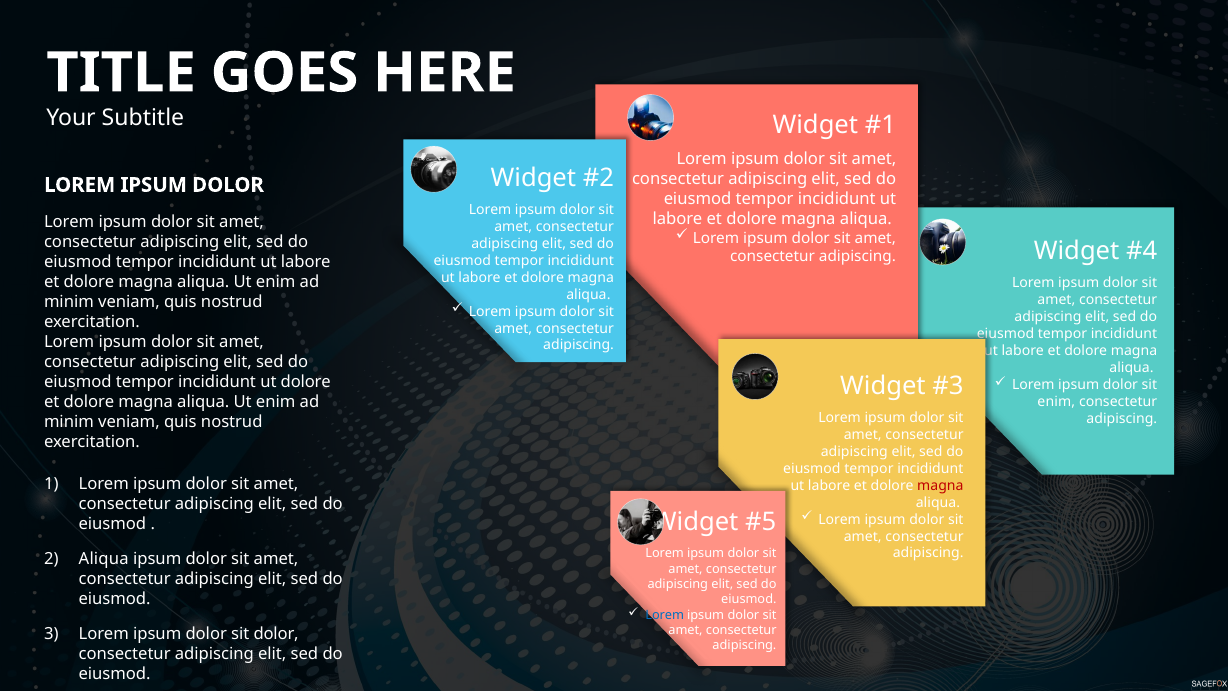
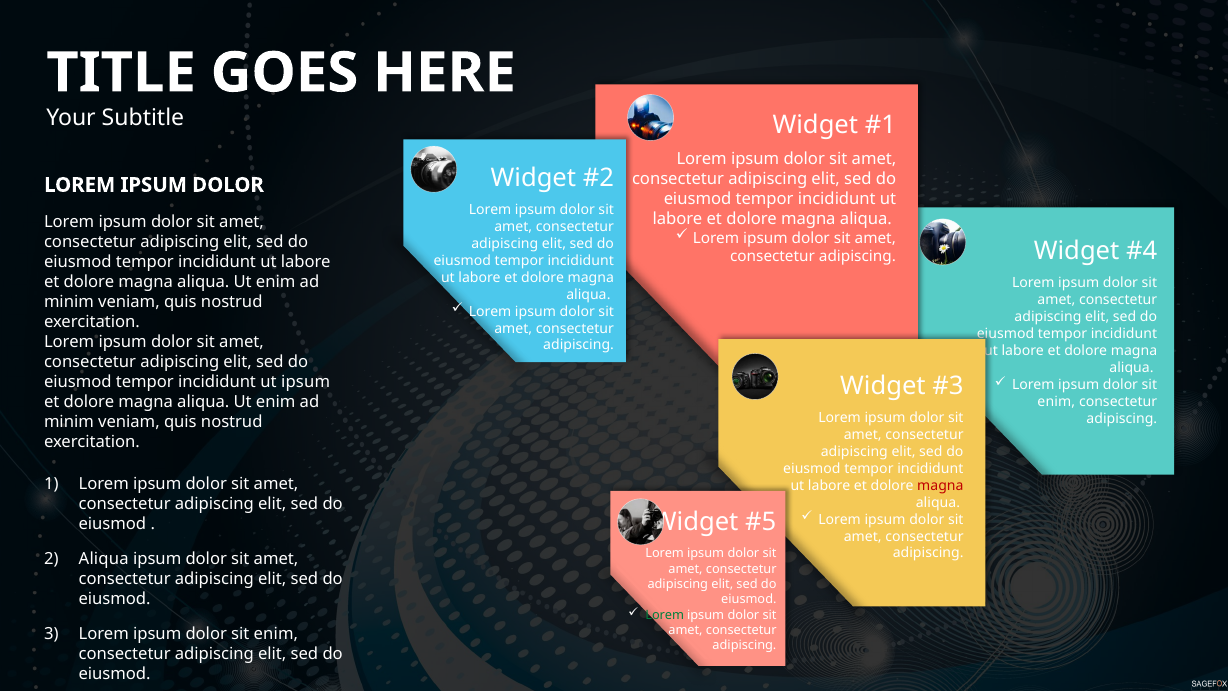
ut dolore: dolore -> ipsum
Lorem at (665, 615) colour: blue -> green
dolor at (276, 634): dolor -> enim
